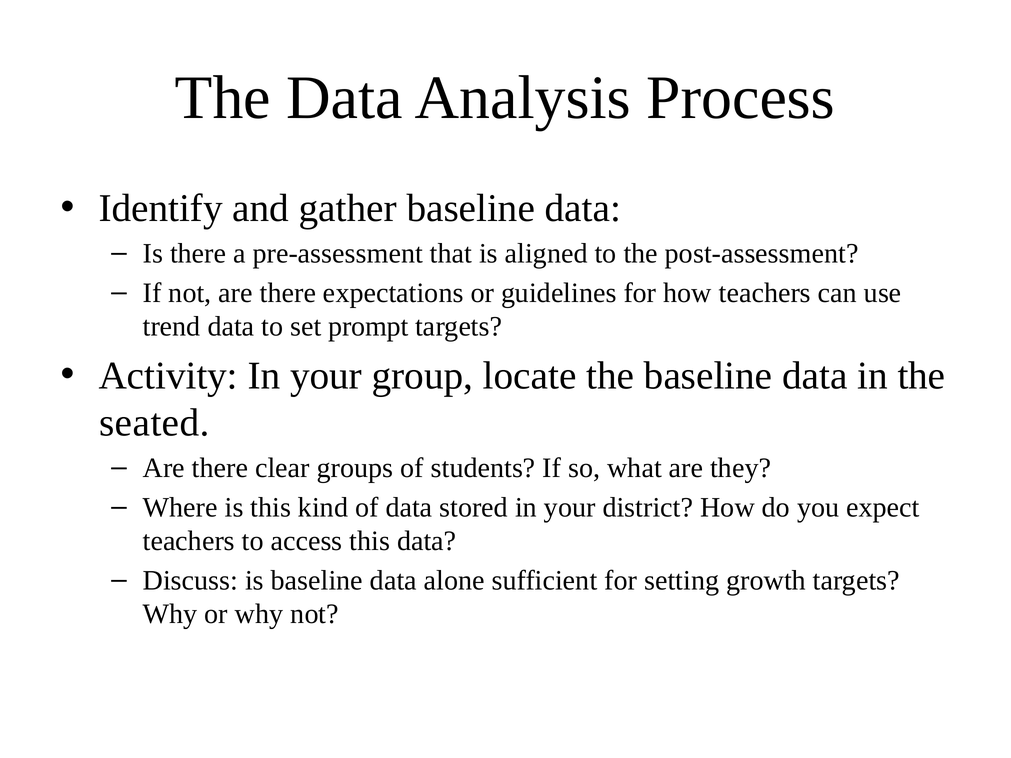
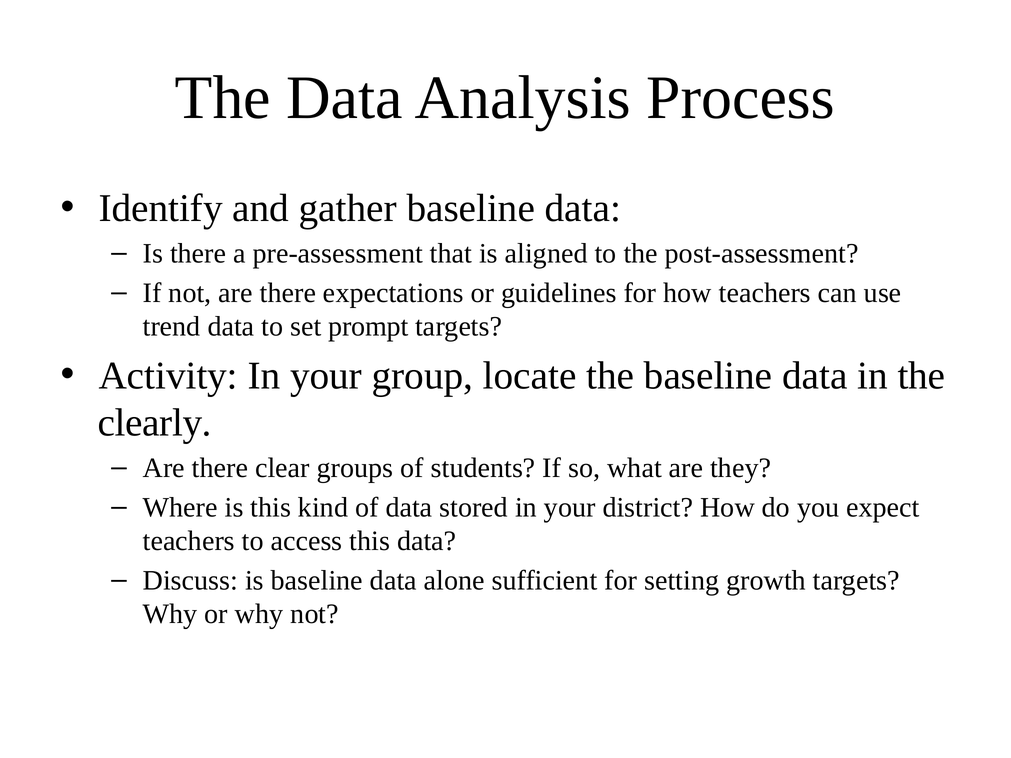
seated: seated -> clearly
